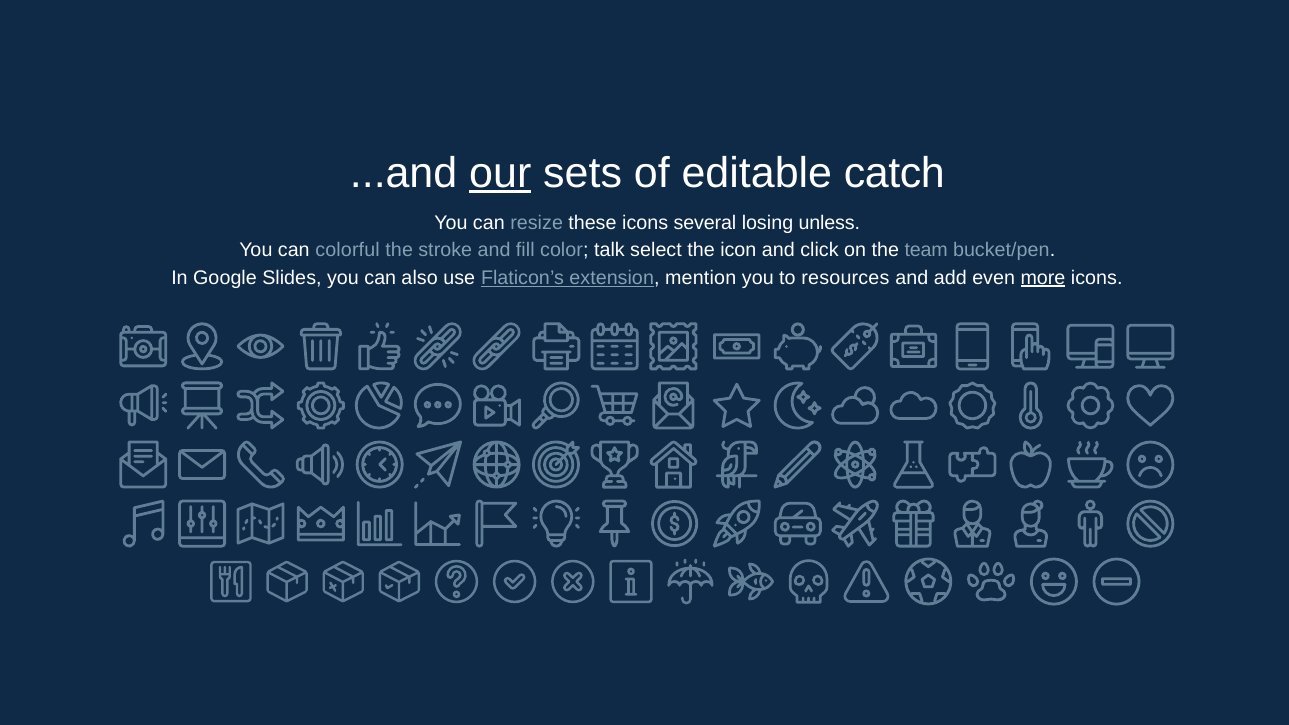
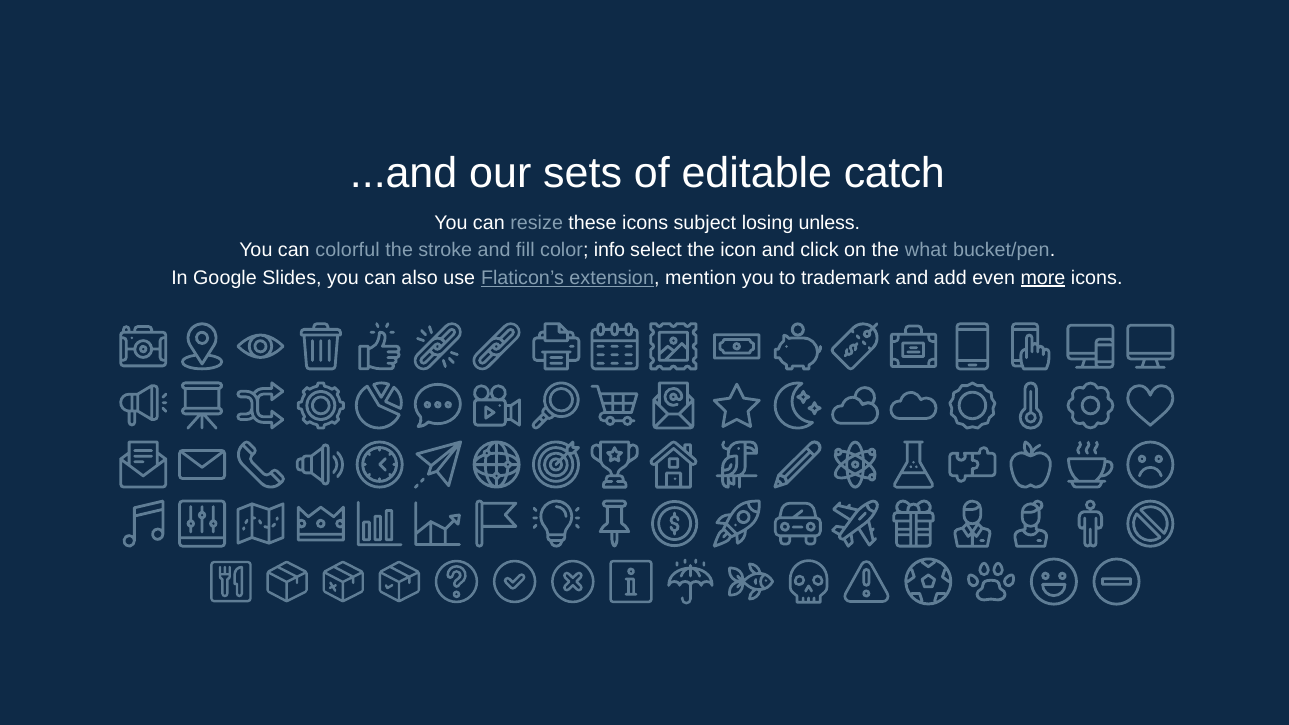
our underline: present -> none
several: several -> subject
talk: talk -> info
team: team -> what
resources: resources -> trademark
